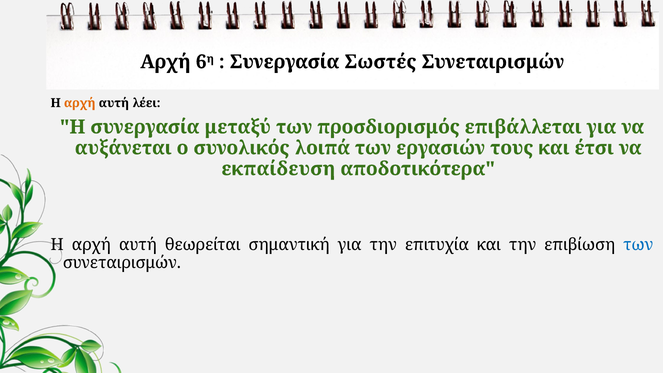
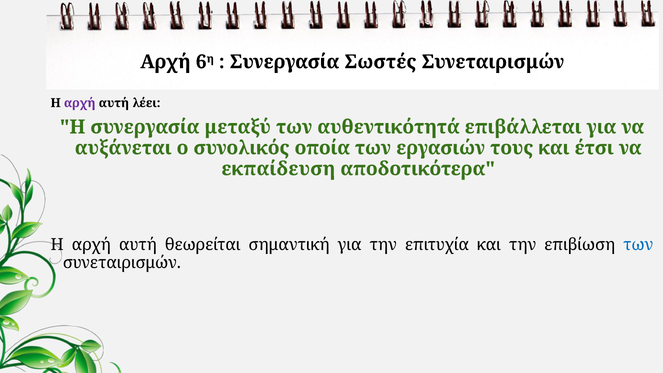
αρχή at (80, 103) colour: orange -> purple
προσδιορισμός: προσδιορισμός -> αυθεντικότητά
λοιπά: λοιπά -> οποία
